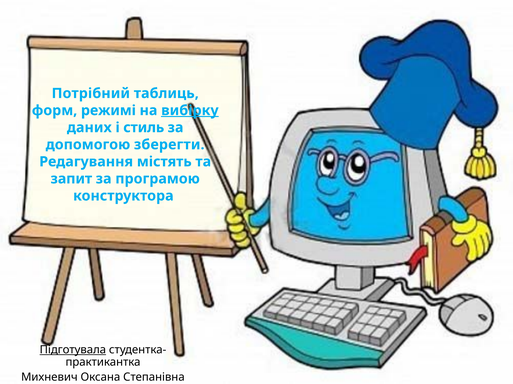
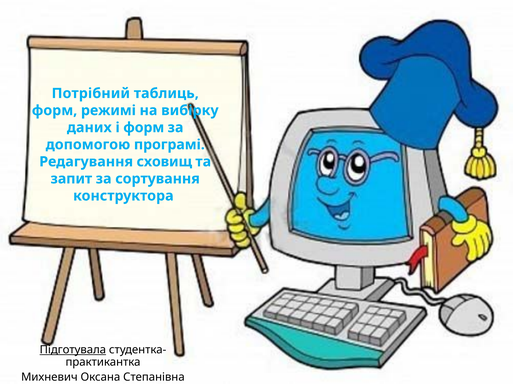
вибірку underline: present -> none
і стиль: стиль -> форм
зберегти: зберегти -> програмі
містять: містять -> сховищ
програмою: програмою -> сортування
